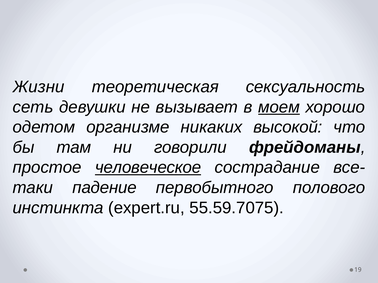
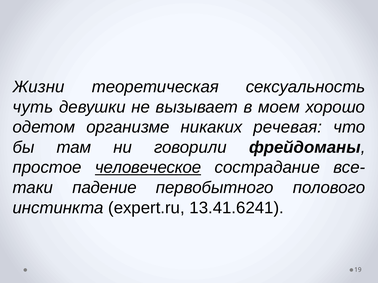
сеть: сеть -> чуть
моем underline: present -> none
высокой: высокой -> речевая
55.59.7075: 55.59.7075 -> 13.41.6241
